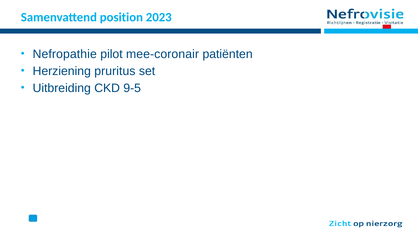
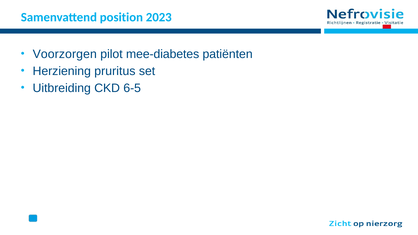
Nefropathie: Nefropathie -> Voorzorgen
mee-coronair: mee-coronair -> mee-diabetes
9-5: 9-5 -> 6-5
